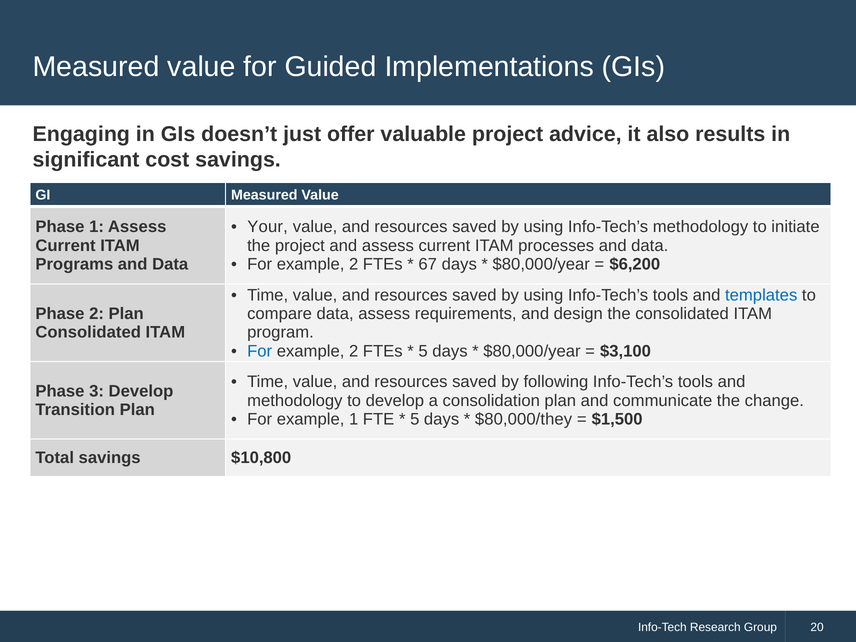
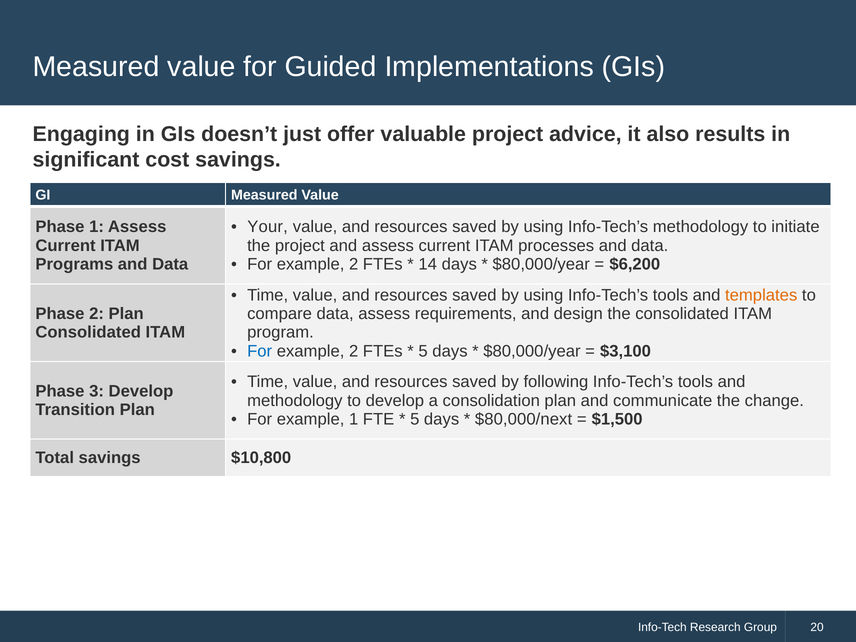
67: 67 -> 14
templates colour: blue -> orange
$80,000/they: $80,000/they -> $80,000/next
